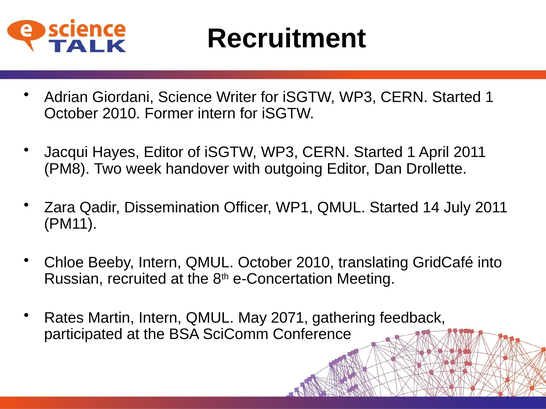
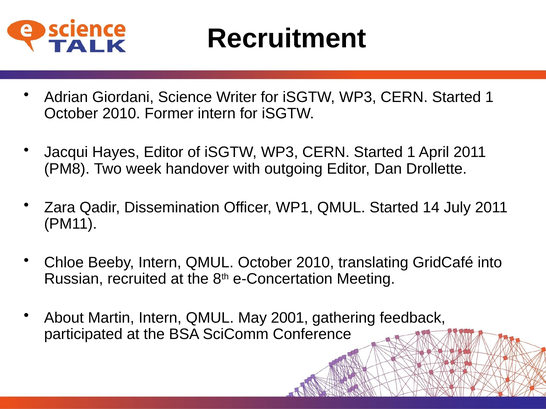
Rates: Rates -> About
2071: 2071 -> 2001
